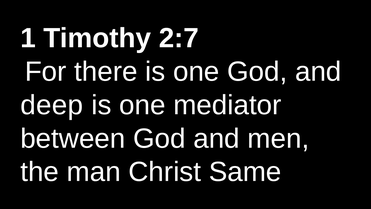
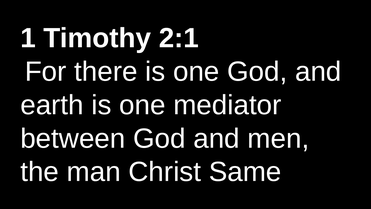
2:7: 2:7 -> 2:1
deep: deep -> earth
